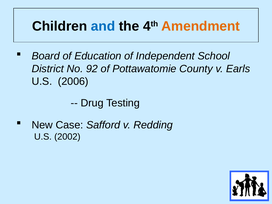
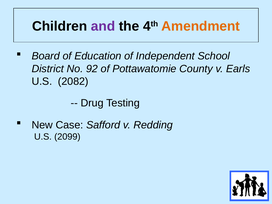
and colour: blue -> purple
2006: 2006 -> 2082
2002: 2002 -> 2099
